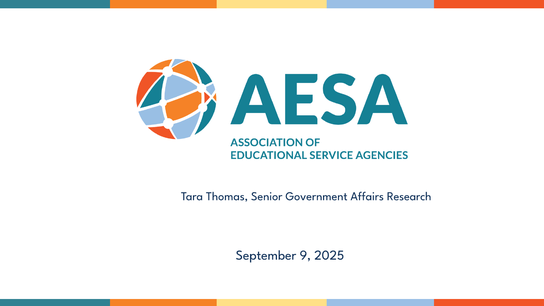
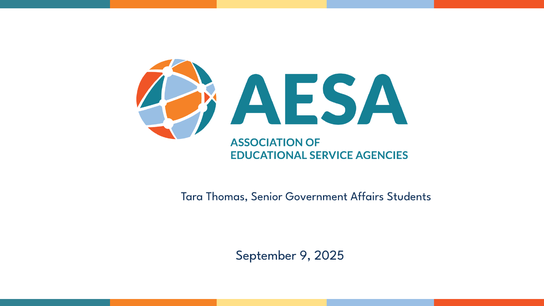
Research: Research -> Students
